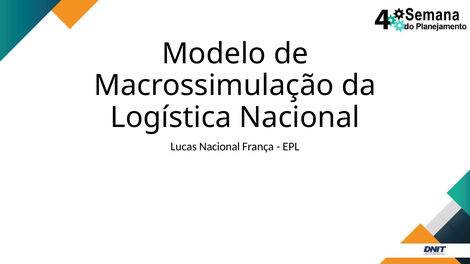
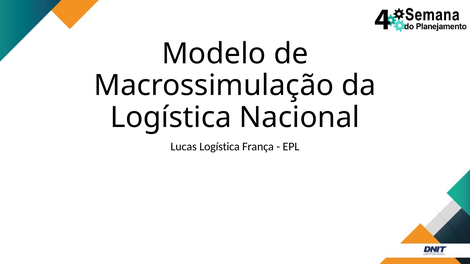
Lucas Nacional: Nacional -> Logística
